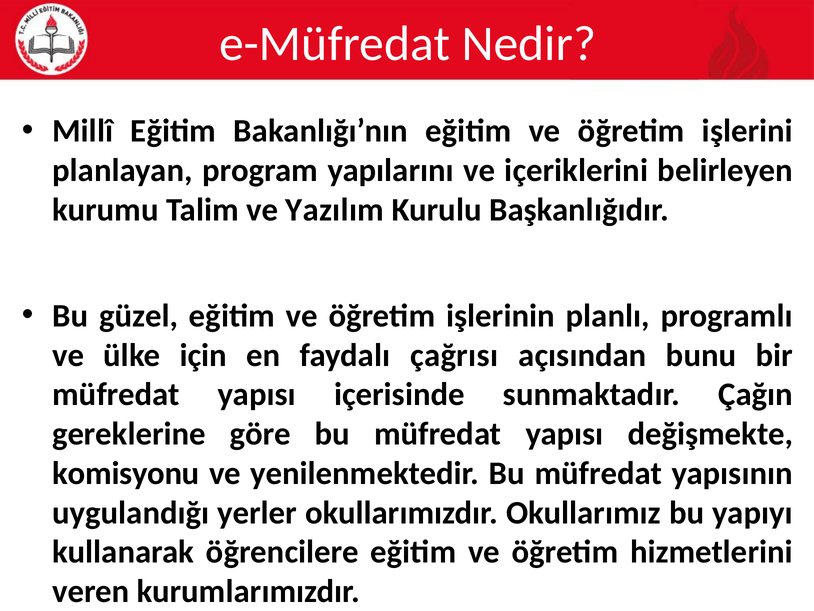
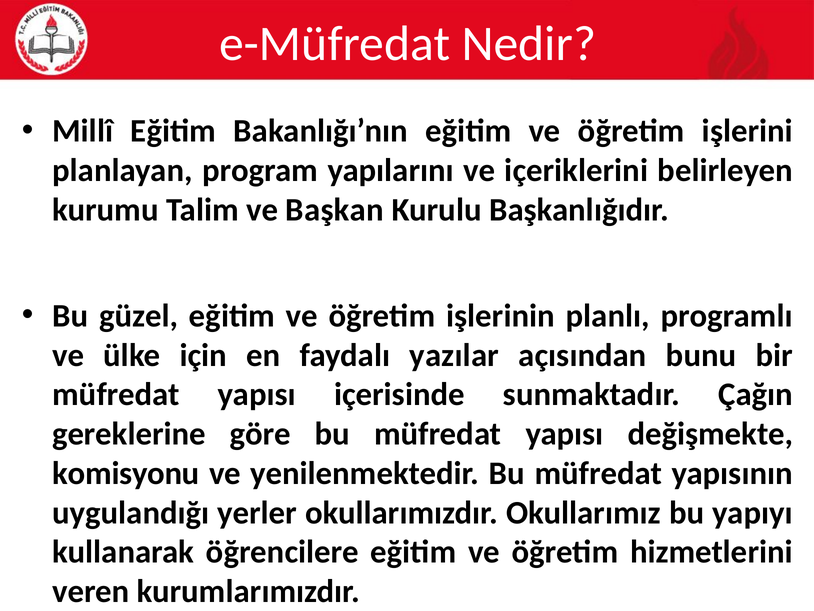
Yazılım: Yazılım -> Başkan
çağrısı: çağrısı -> yazılar
